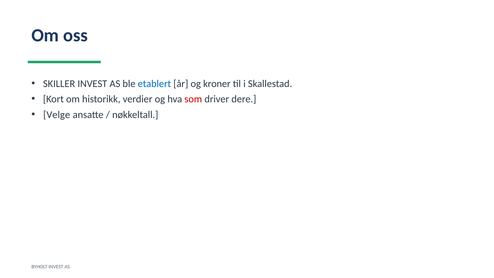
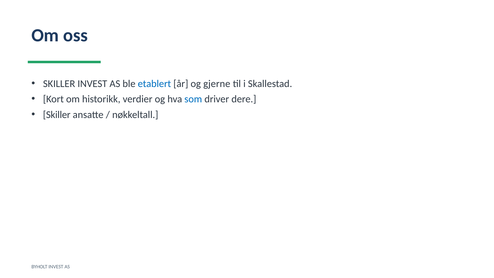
kroner: kroner -> gjerne
som colour: red -> blue
Velge at (57, 115): Velge -> Skiller
